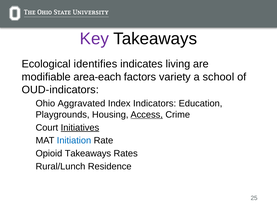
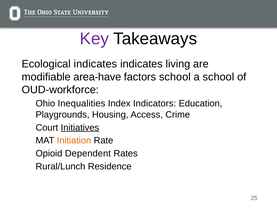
Ecological identifies: identifies -> indicates
area-each: area-each -> area-have
factors variety: variety -> school
OUD-indicators: OUD-indicators -> OUD-workforce
Aggravated: Aggravated -> Inequalities
Access underline: present -> none
Initiation colour: blue -> orange
Opioid Takeaways: Takeaways -> Dependent
